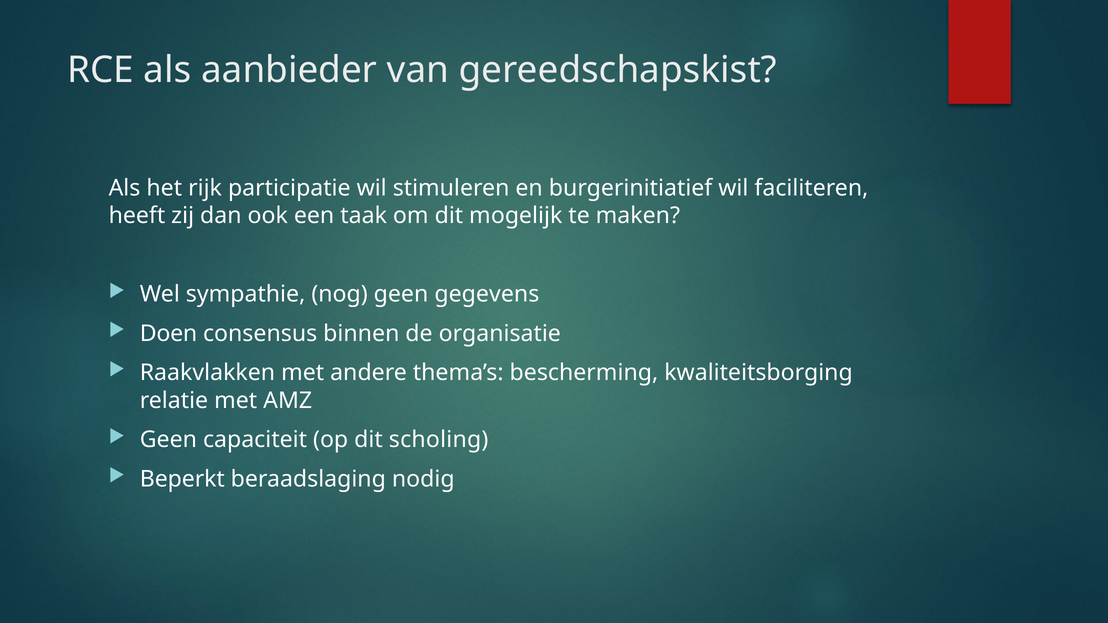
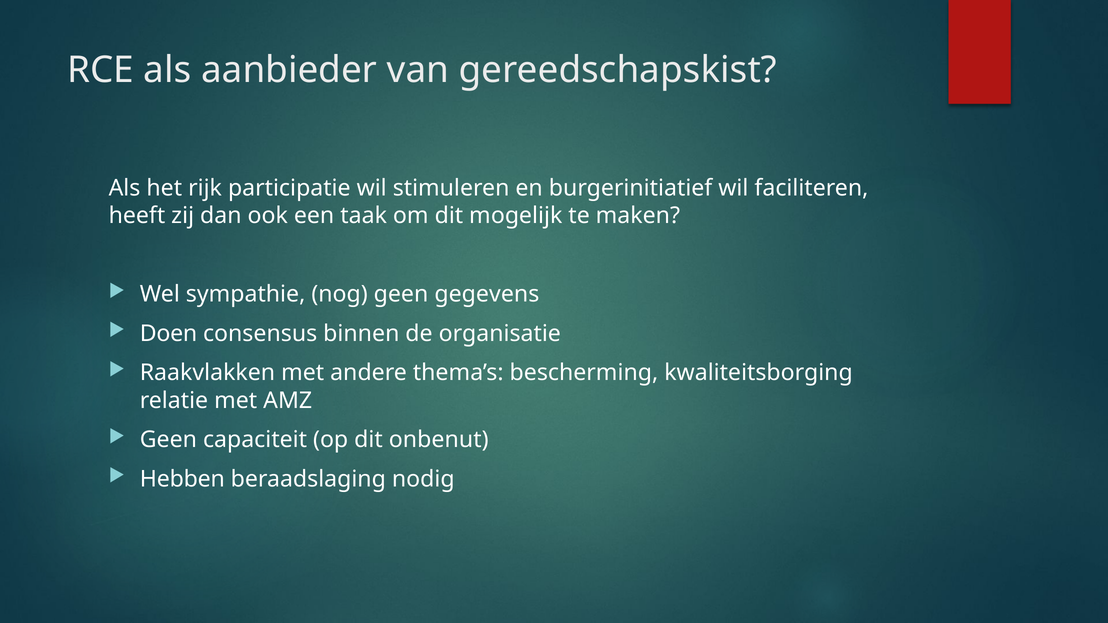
scholing: scholing -> onbenut
Beperkt: Beperkt -> Hebben
